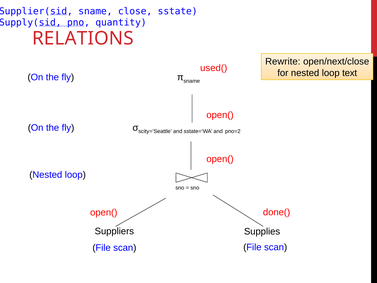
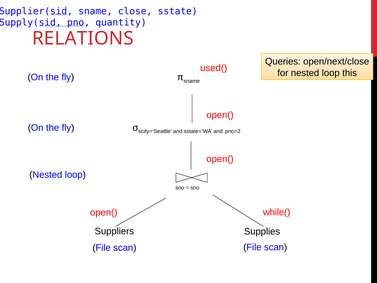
Rewrite: Rewrite -> Queries
text: text -> this
done(: done( -> while(
